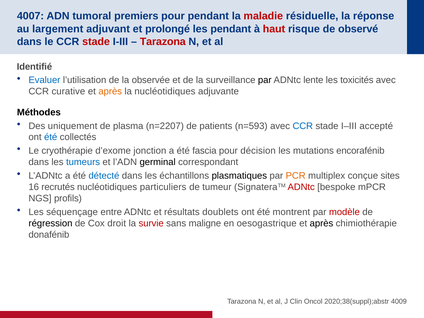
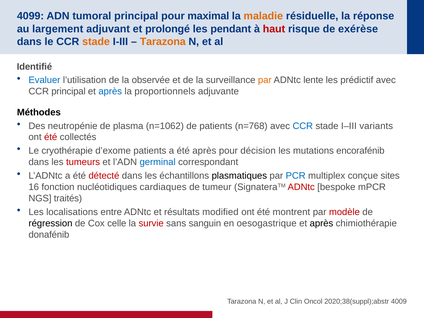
4007: 4007 -> 4099
tumoral premiers: premiers -> principal
pour pendant: pendant -> maximal
maladie colour: red -> orange
observé: observé -> exérèse
stade at (96, 42) colour: red -> orange
Tarazona at (163, 42) colour: red -> orange
par at (265, 80) colour: black -> orange
toxicités: toxicités -> prédictif
CCR curative: curative -> principal
après at (110, 92) colour: orange -> blue
la nucléotidiques: nucléotidiques -> proportionnels
uniquement: uniquement -> neutropénie
n=2207: n=2207 -> n=1062
n=593: n=593 -> n=768
accepté: accepté -> variants
été at (51, 137) colour: blue -> red
d’exome jonction: jonction -> patients
été fascia: fascia -> après
tumeurs colour: blue -> red
germinal colour: black -> blue
détecté colour: blue -> red
PCR colour: orange -> blue
recrutés: recrutés -> fonction
particuliers: particuliers -> cardiaques
profils: profils -> traités
séquençage: séquençage -> localisations
doublets: doublets -> modified
droit: droit -> celle
maligne: maligne -> sanguin
